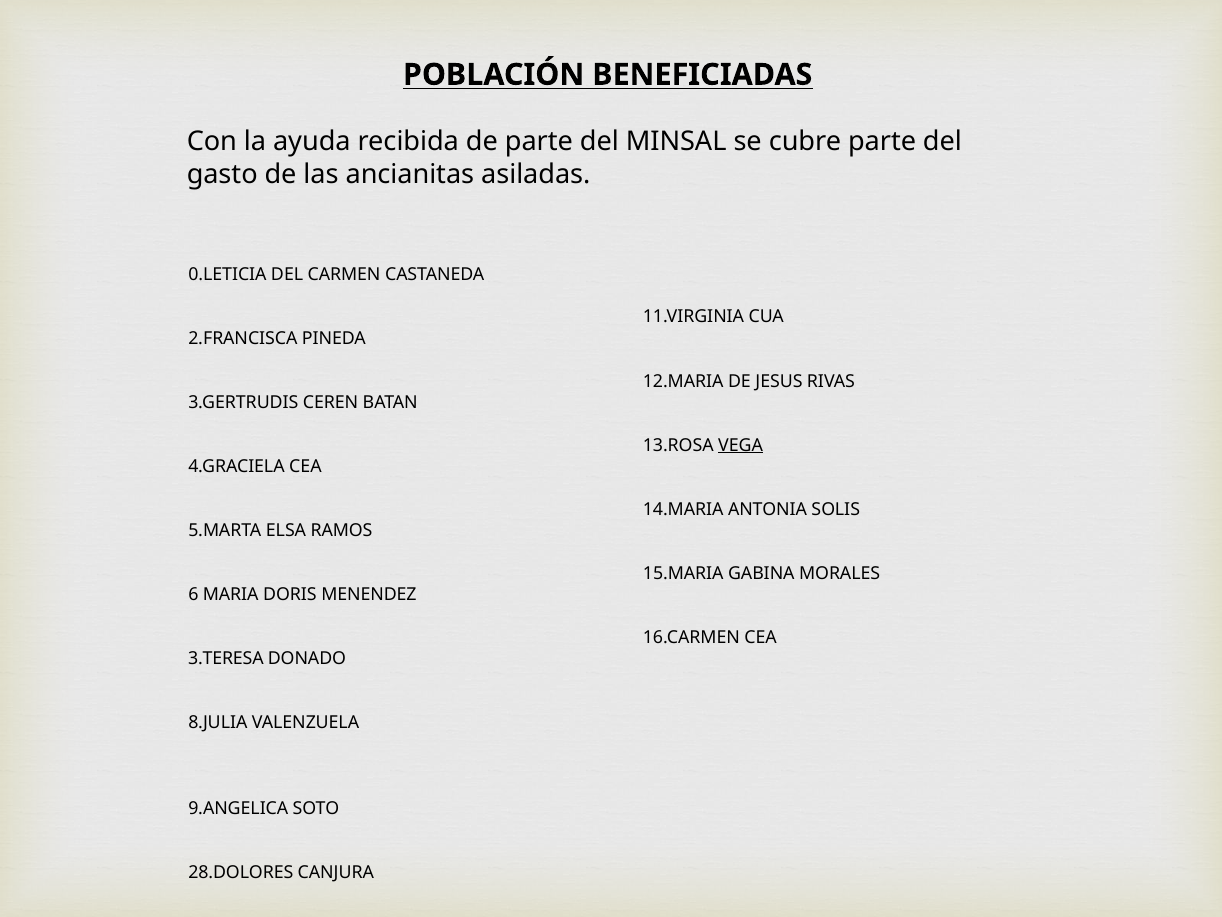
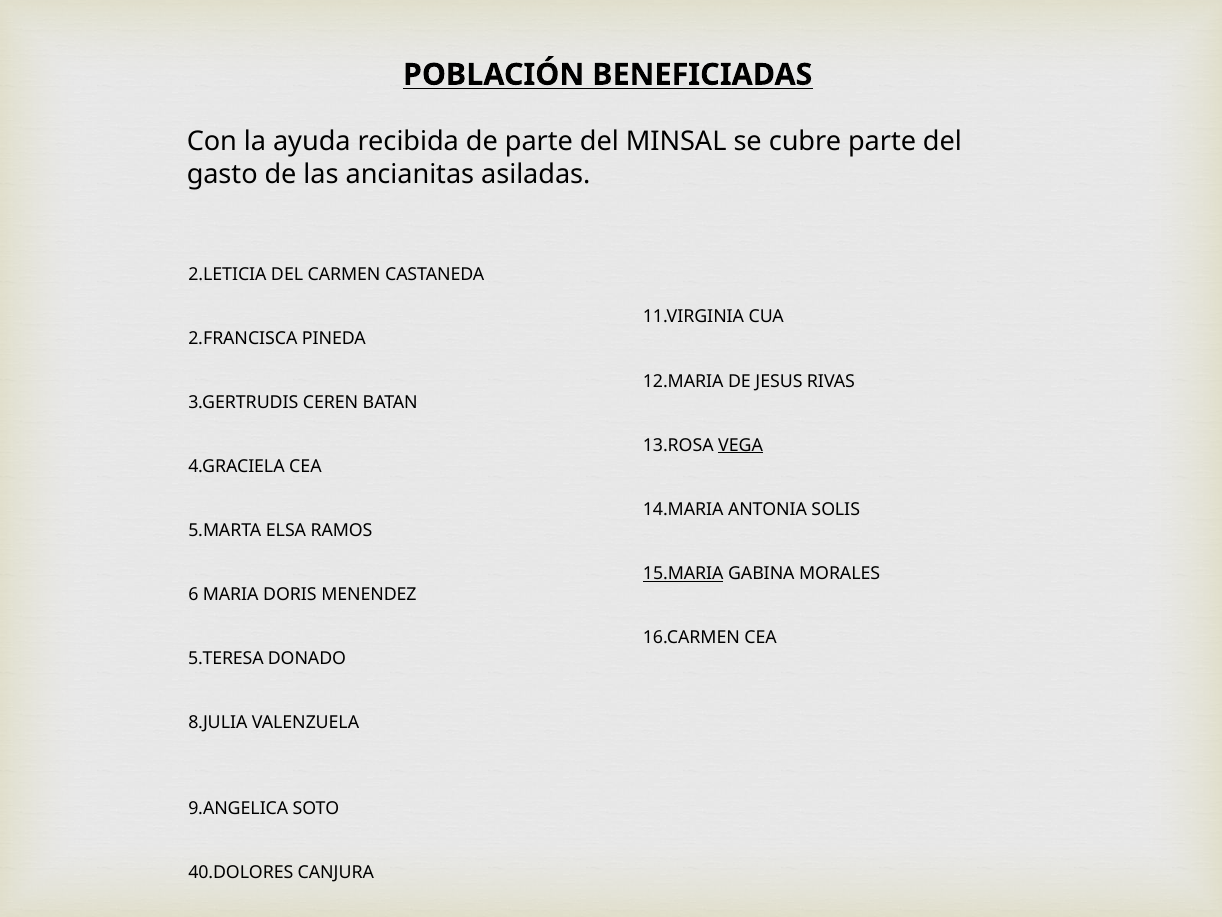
0.LETICIA: 0.LETICIA -> 2.LETICIA
15.MARIA underline: none -> present
3.TERESA: 3.TERESA -> 5.TERESA
28.DOLORES: 28.DOLORES -> 40.DOLORES
